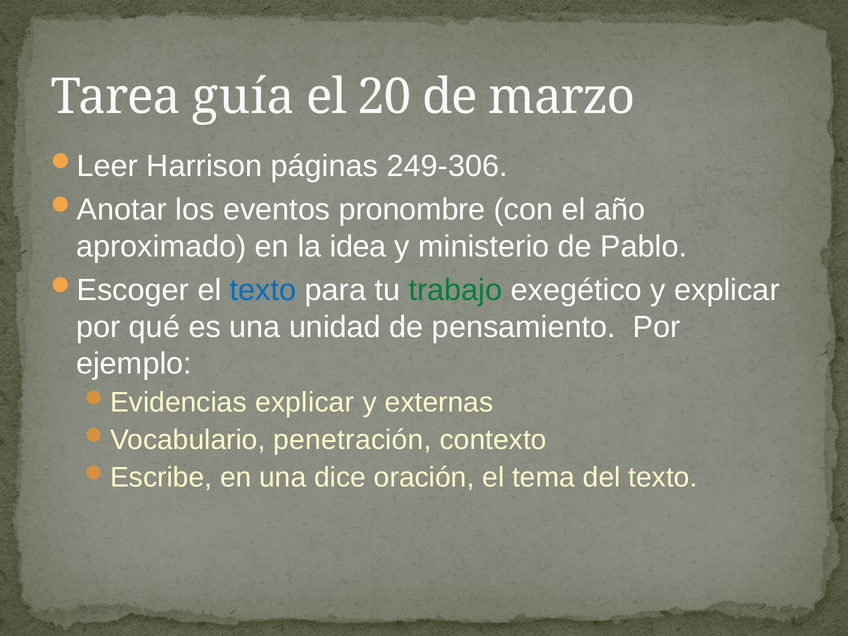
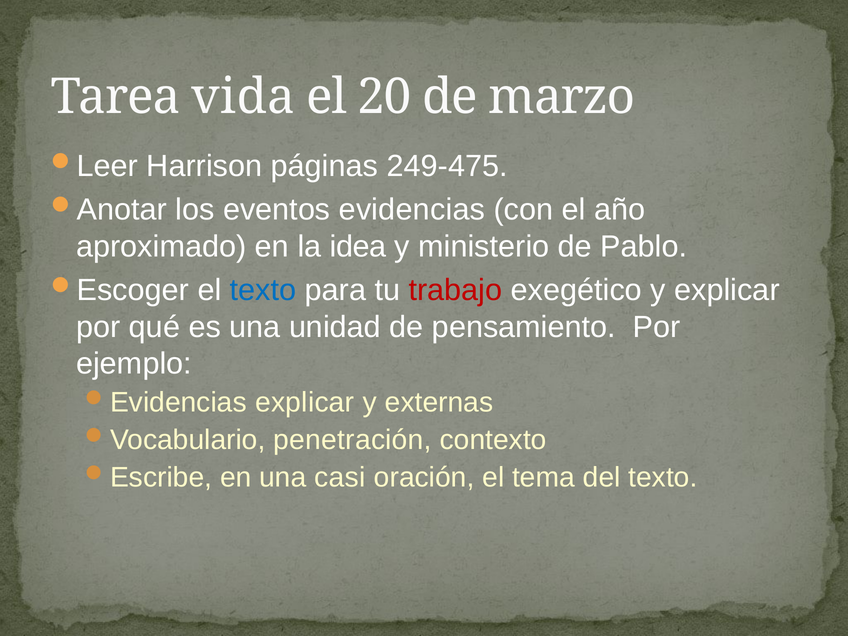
guía: guía -> vida
249-306: 249-306 -> 249-475
pronombre: pronombre -> evidencias
trabajo colour: green -> red
dice: dice -> casi
